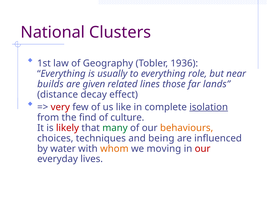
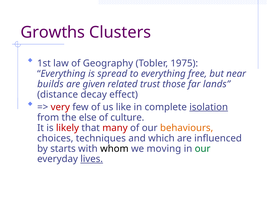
National: National -> Growths
1936: 1936 -> 1975
usually: usually -> spread
role: role -> free
lines: lines -> trust
find: find -> else
many colour: green -> red
being: being -> which
water: water -> starts
whom colour: orange -> black
our at (203, 149) colour: red -> green
lives underline: none -> present
